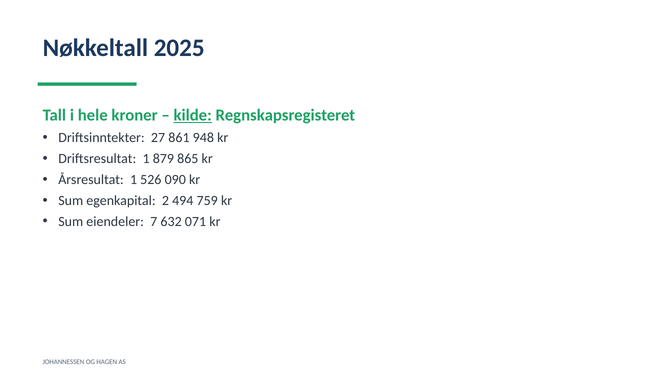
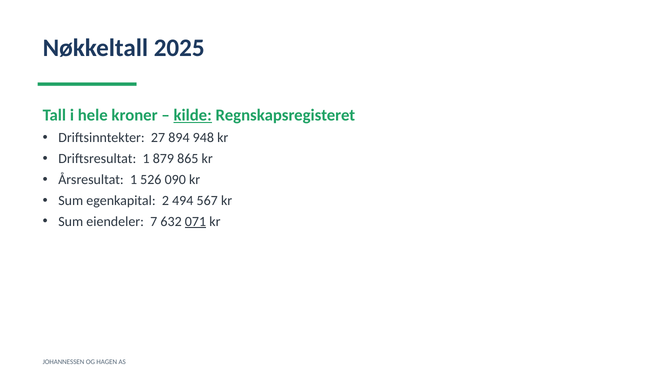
861: 861 -> 894
759: 759 -> 567
071 underline: none -> present
